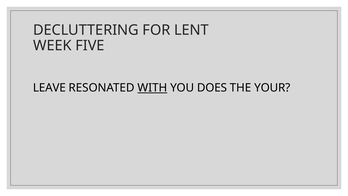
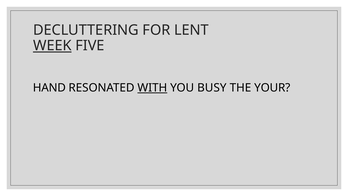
WEEK underline: none -> present
LEAVE: LEAVE -> HAND
DOES: DOES -> BUSY
